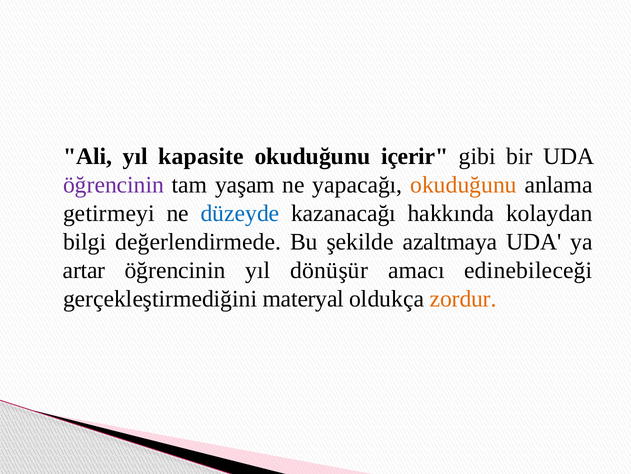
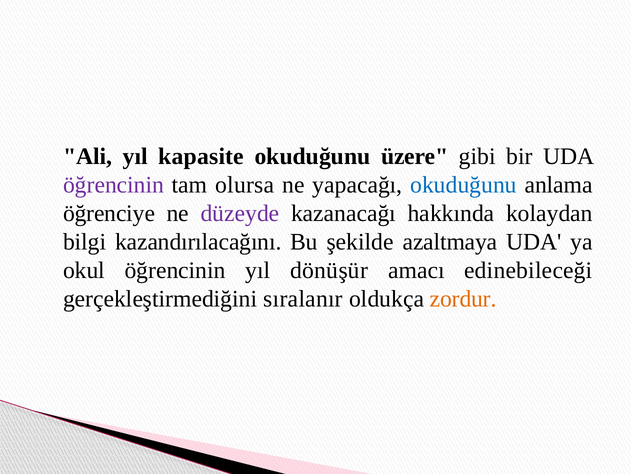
içerir: içerir -> üzere
yaşam: yaşam -> olursa
okuduğunu at (464, 185) colour: orange -> blue
getirmeyi: getirmeyi -> öğrenciye
düzeyde colour: blue -> purple
değerlendirmede: değerlendirmede -> kazandırılacağını
artar: artar -> okul
materyal: materyal -> sıralanır
